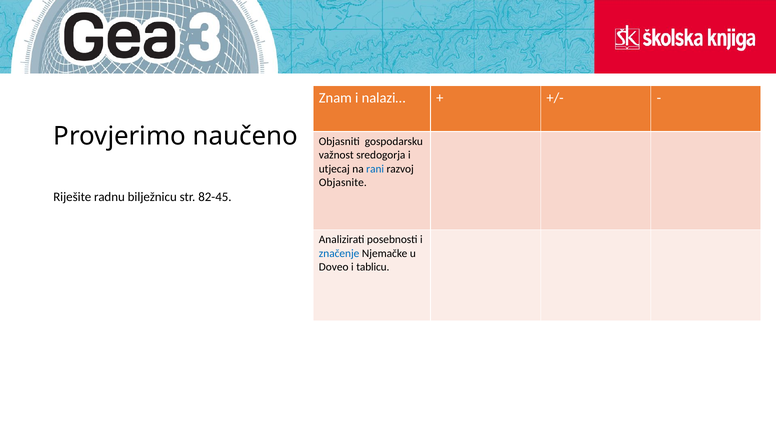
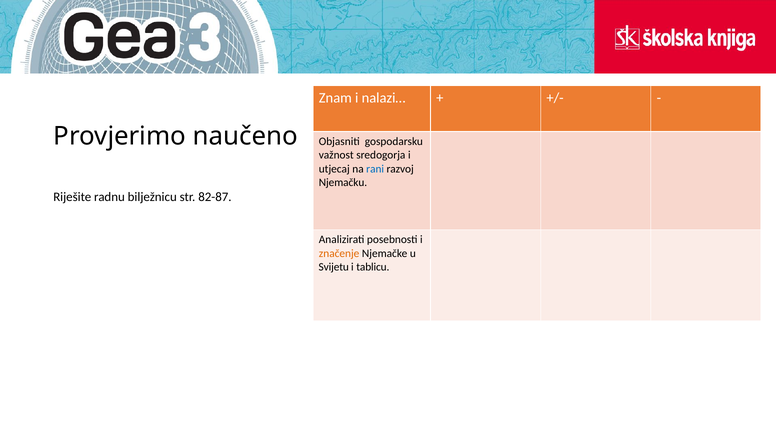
Objasnite: Objasnite -> Njemačku
82-45: 82-45 -> 82-87
značenje colour: blue -> orange
Doveo: Doveo -> Svijetu
